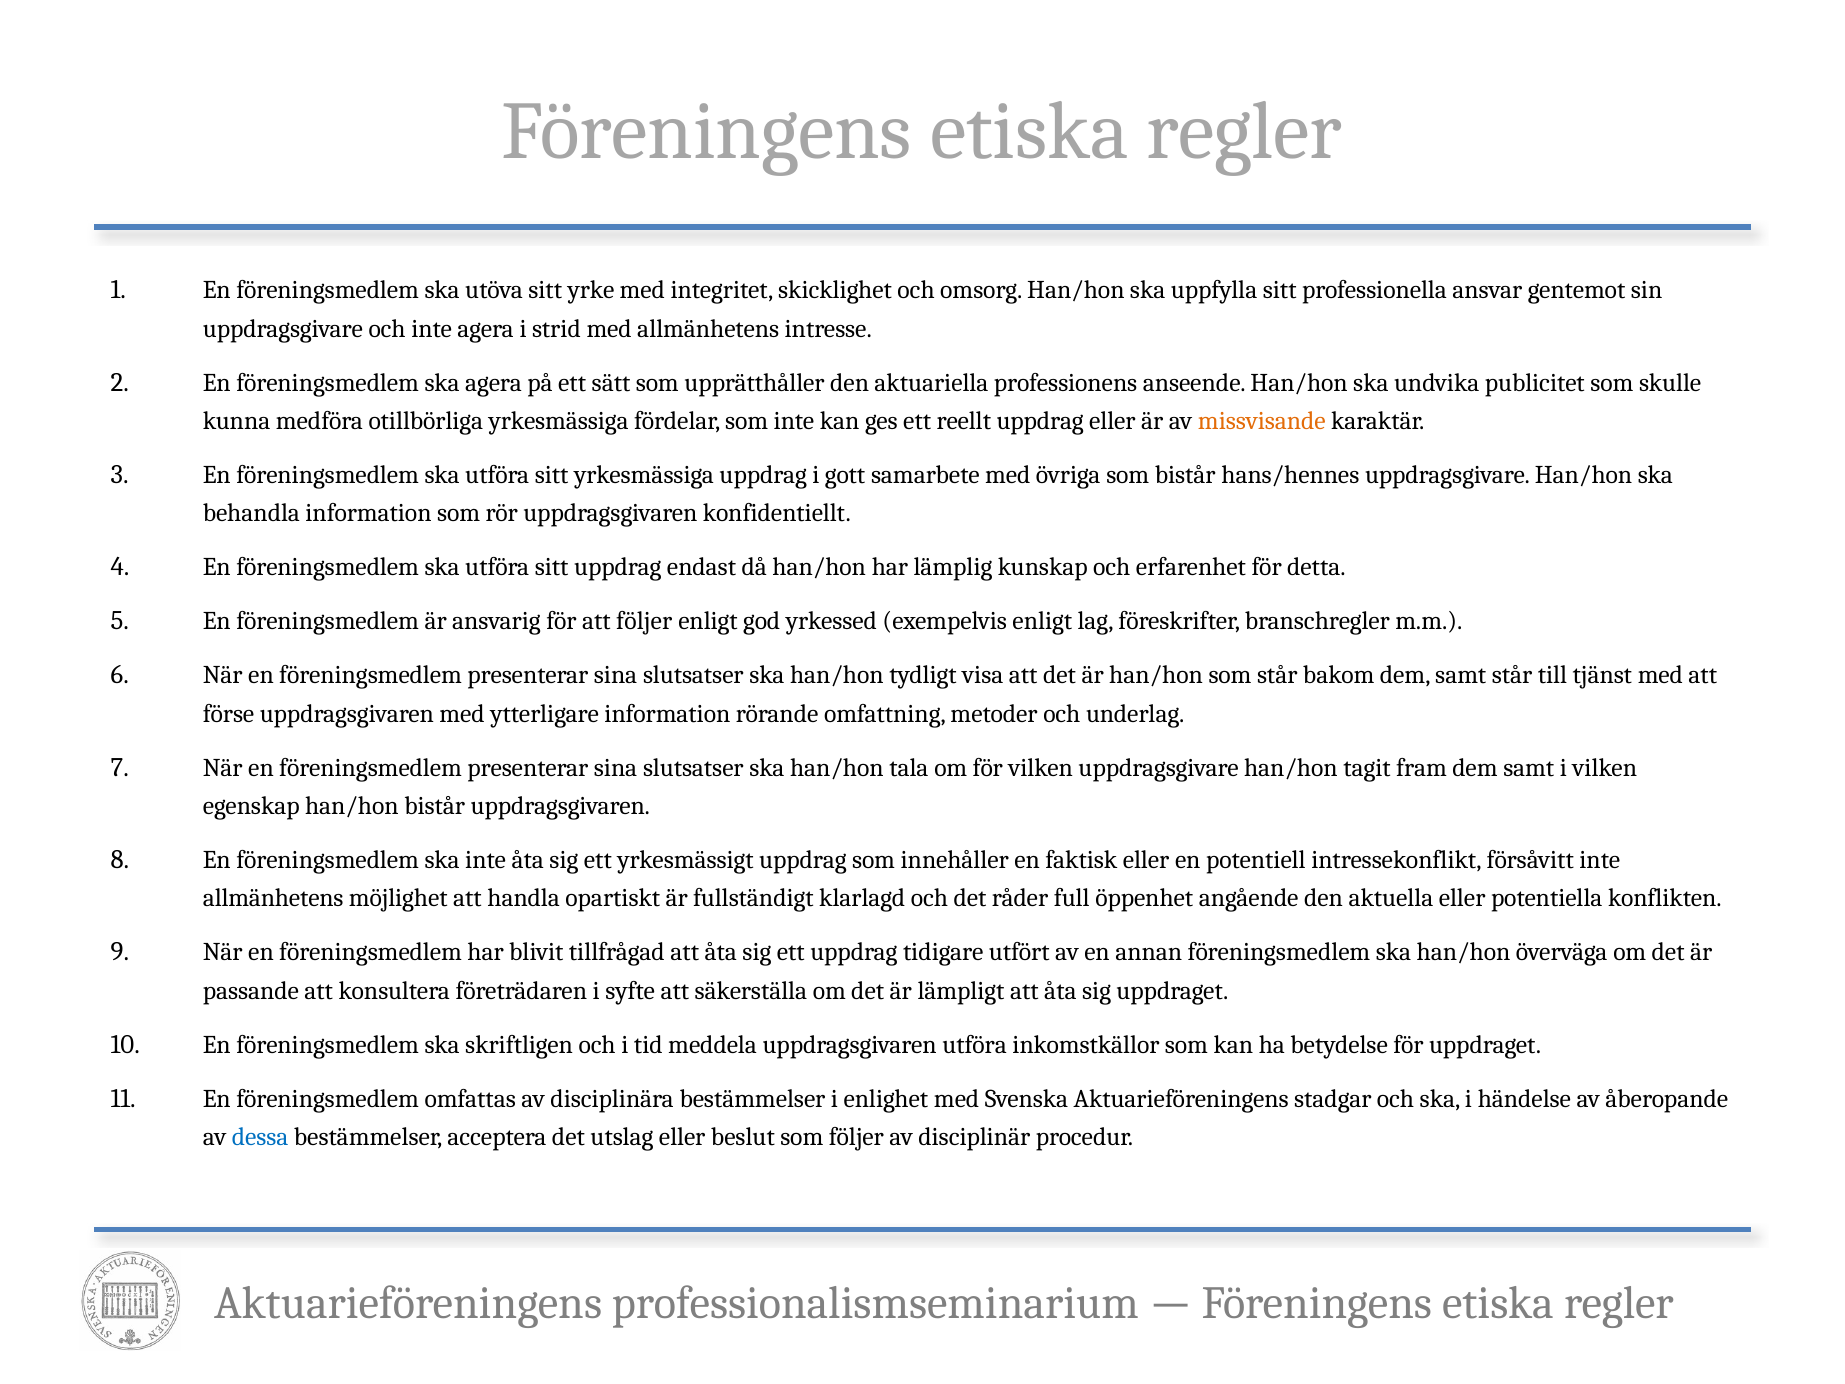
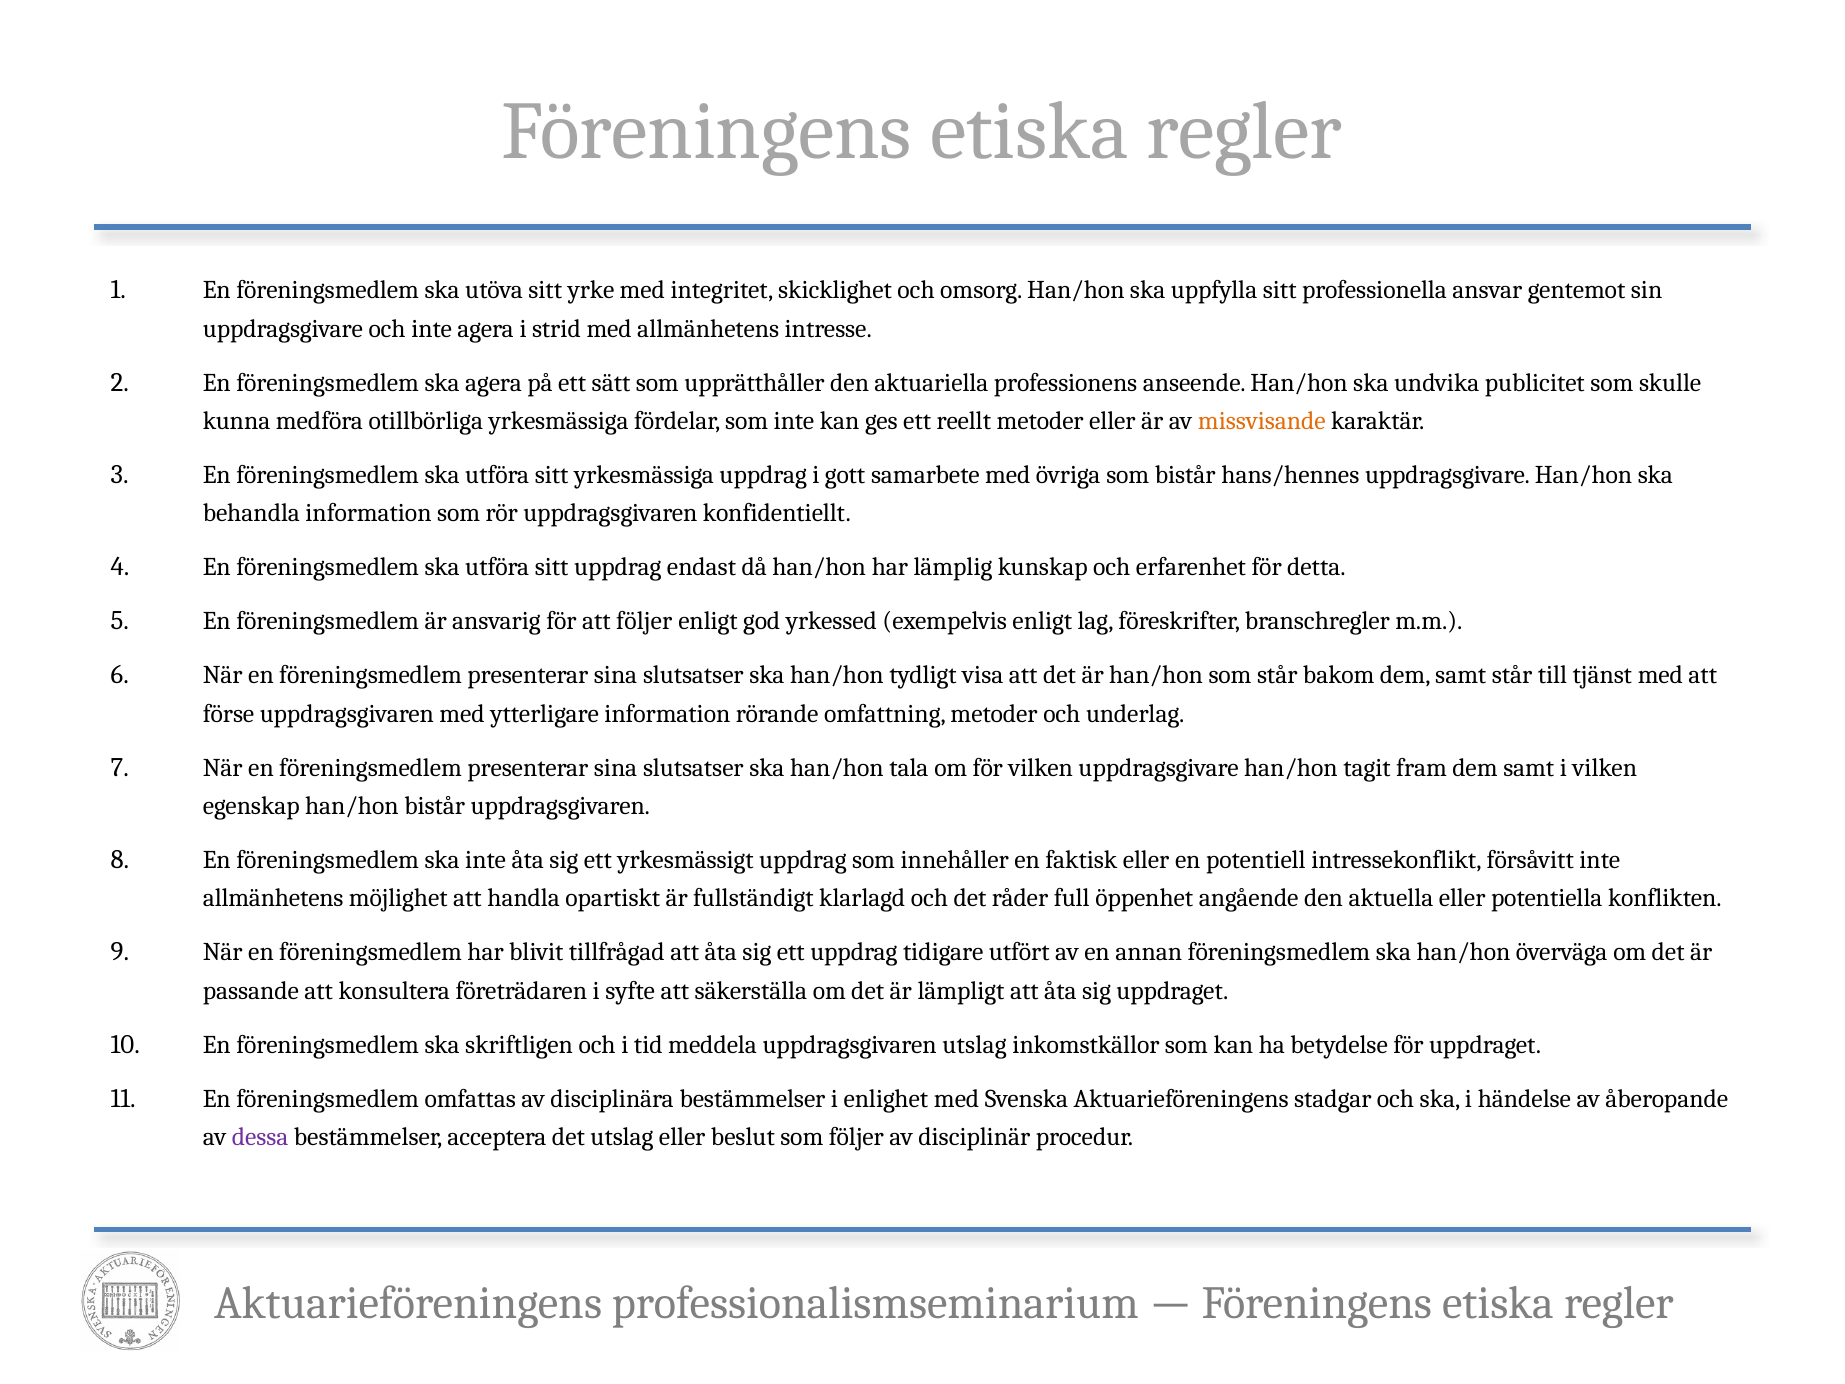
reellt uppdrag: uppdrag -> metoder
uppdragsgivaren utföra: utföra -> utslag
dessa colour: blue -> purple
